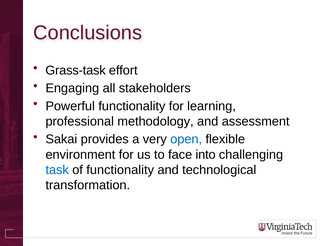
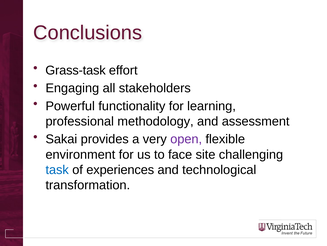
open colour: blue -> purple
into: into -> site
of functionality: functionality -> experiences
